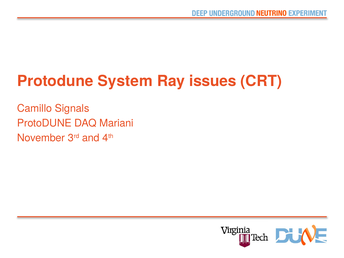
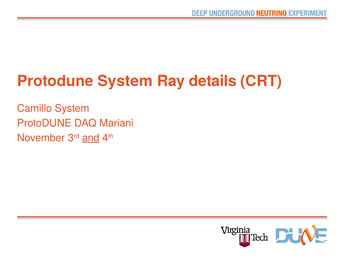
issues: issues -> details
Camillo Signals: Signals -> System
and underline: none -> present
